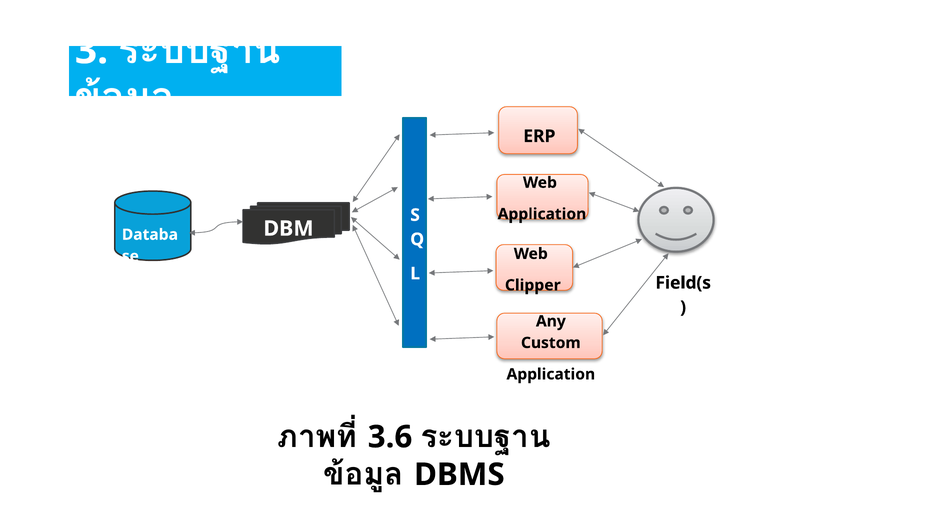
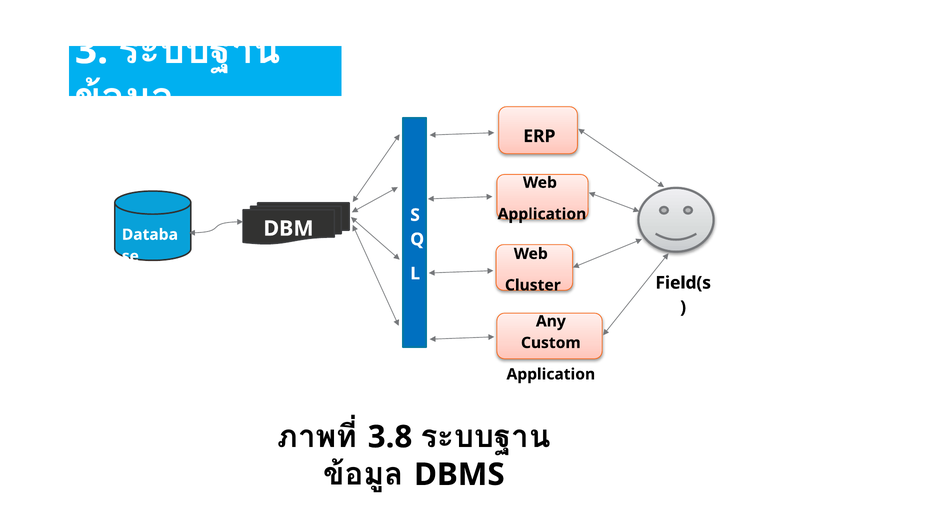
Clipper: Clipper -> Cluster
3.6: 3.6 -> 3.8
